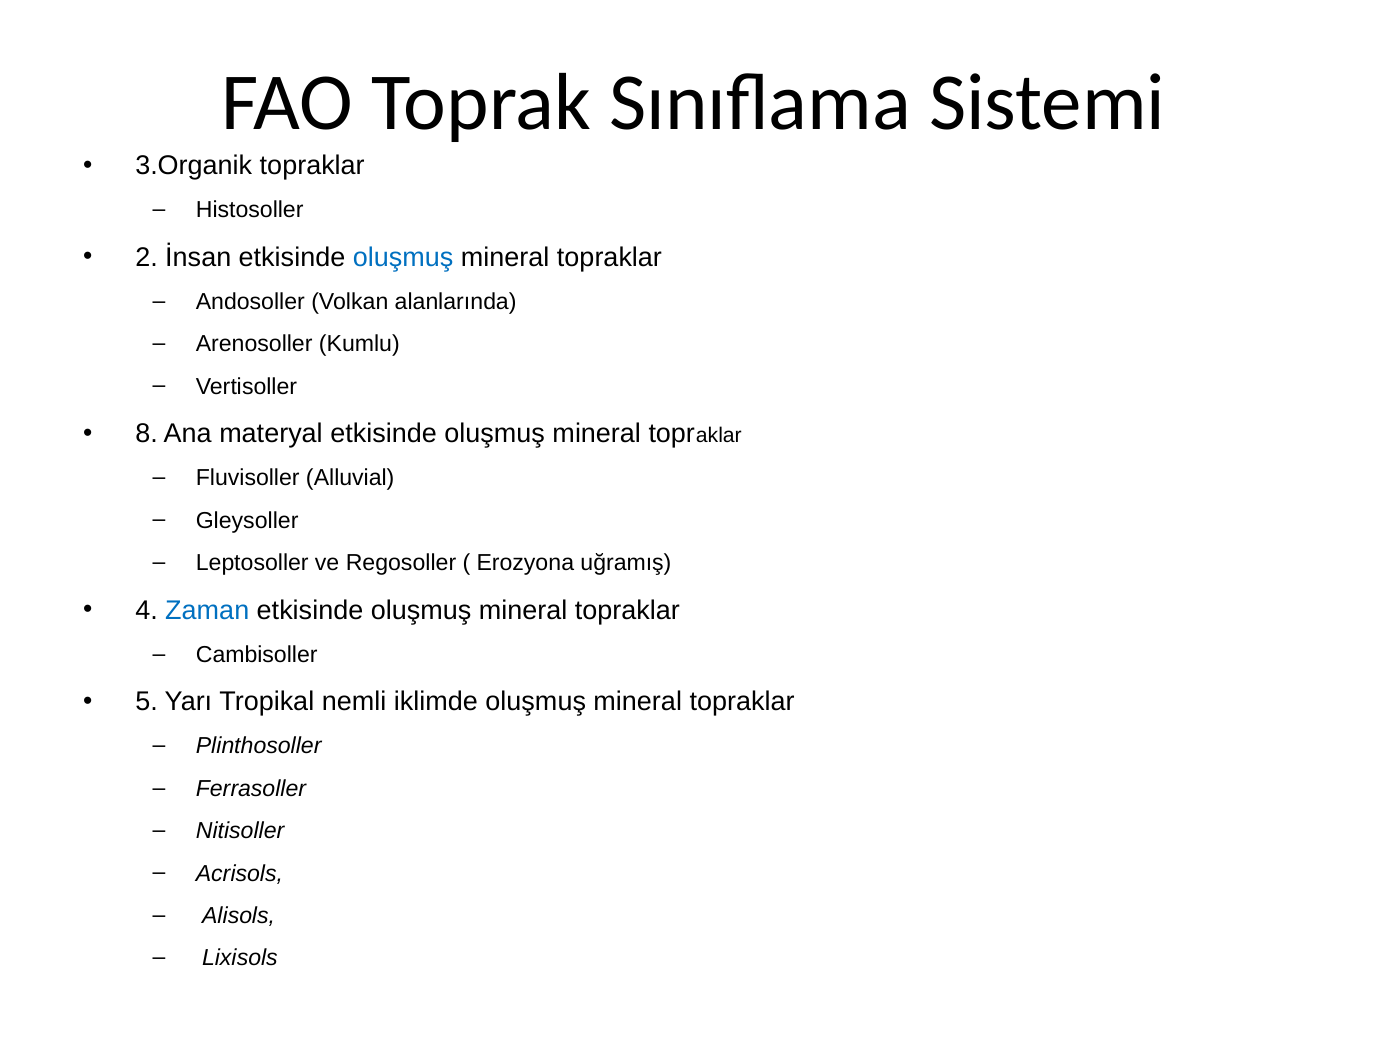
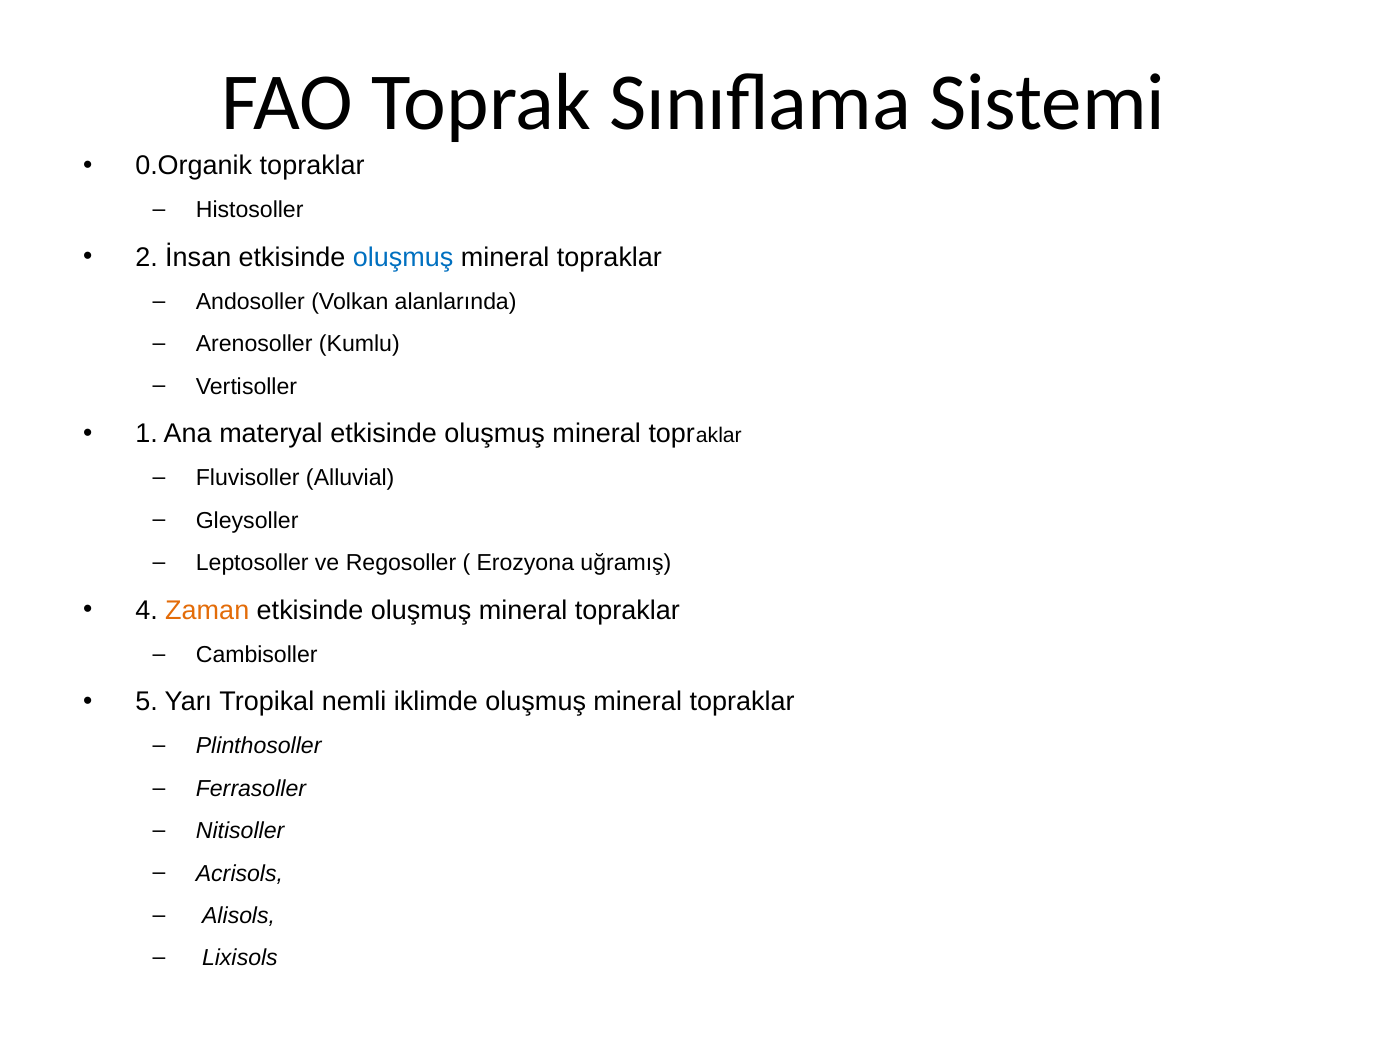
3.Organik: 3.Organik -> 0.Organik
8: 8 -> 1
Zaman colour: blue -> orange
